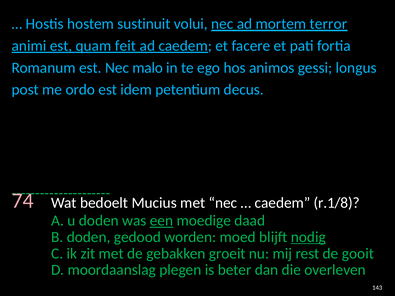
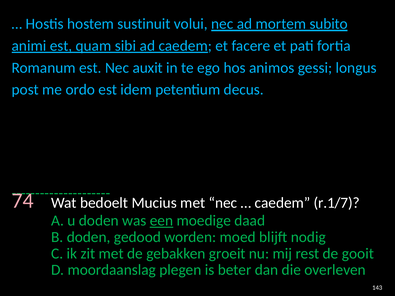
terror: terror -> subito
feit: feit -> sibi
malo: malo -> auxit
r.1/8: r.1/8 -> r.1/7
nodig underline: present -> none
